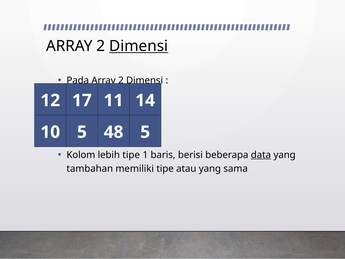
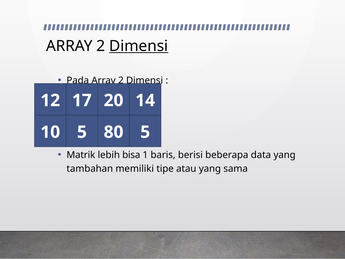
11: 11 -> 20
48: 48 -> 80
Kolom: Kolom -> Matrik
lebih tipe: tipe -> bisa
data underline: present -> none
